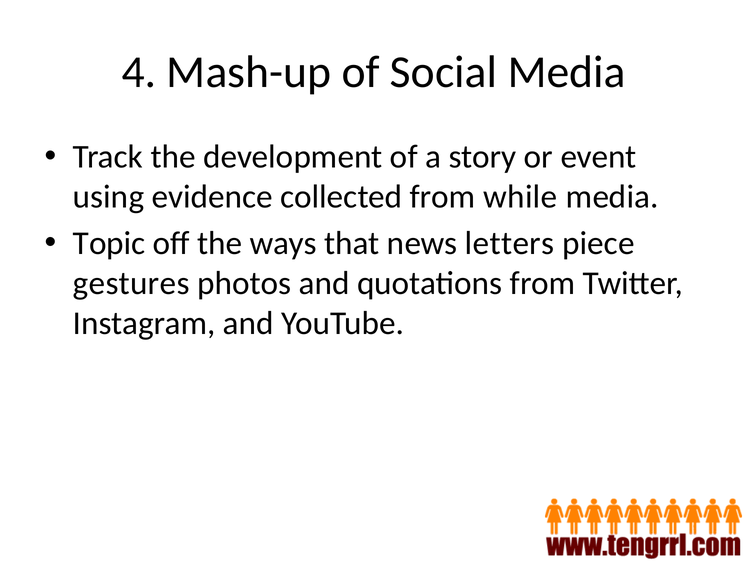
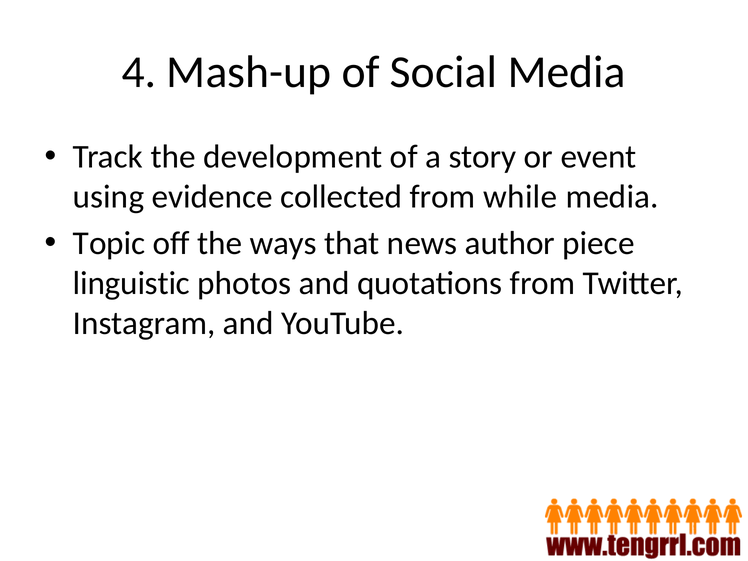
letters: letters -> author
gestures: gestures -> linguistic
